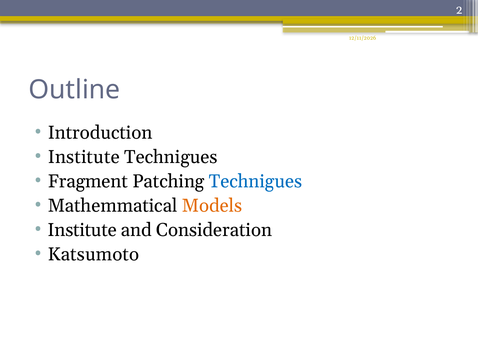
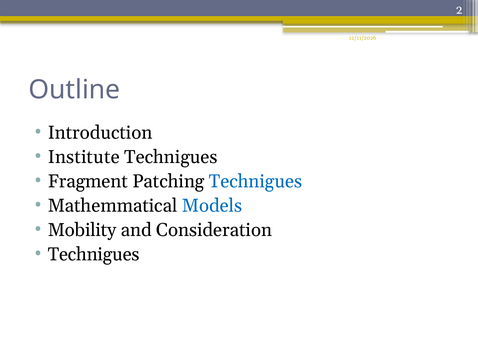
Models colour: orange -> blue
Institute at (82, 230): Institute -> Mobility
Katsumoto at (93, 254): Katsumoto -> Technigues
